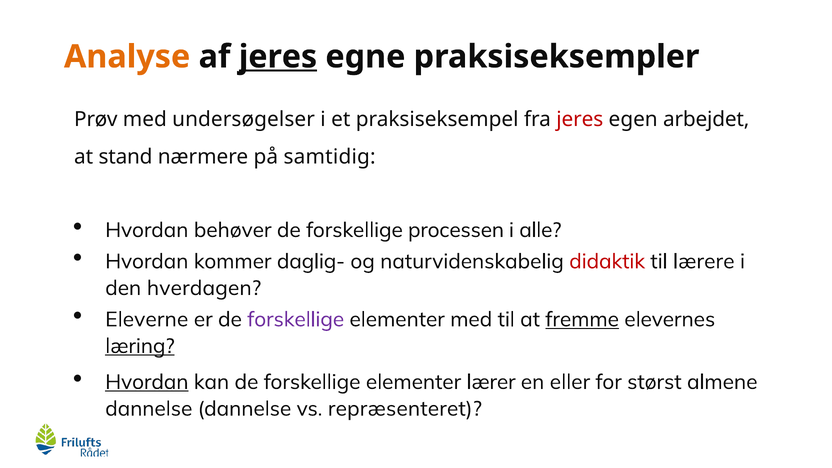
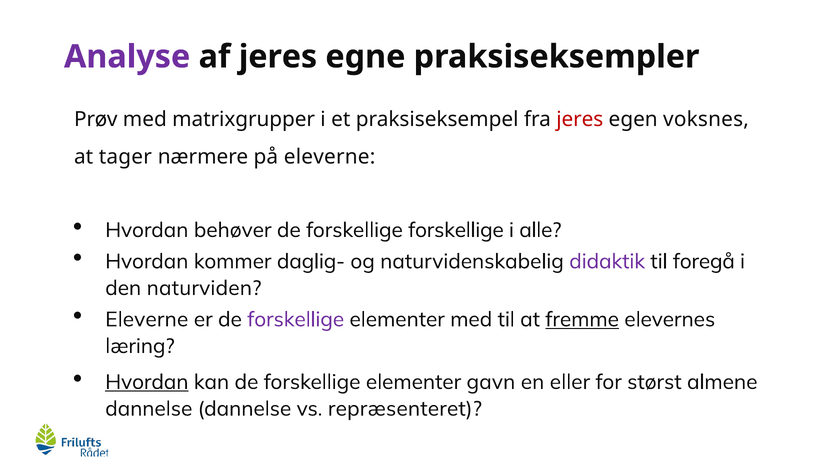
Analyse colour: orange -> purple
jeres at (278, 57) underline: present -> none
undersøgelser: undersøgelser -> matrixgrupper
arbejdet: arbejdet -> voksnes
stand: stand -> tager
på samtidig: samtidig -> eleverne
forskellige processen: processen -> forskellige
didaktik colour: red -> purple
lærere: lærere -> foregå
hverdagen: hverdagen -> naturviden
læring underline: present -> none
lærer: lærer -> gavn
